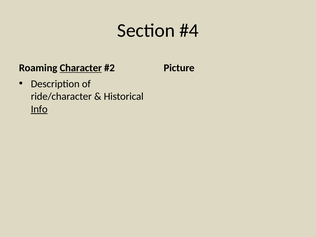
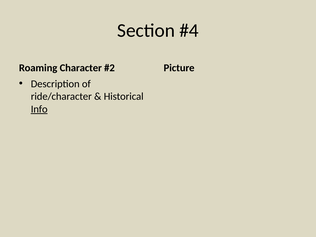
Character underline: present -> none
